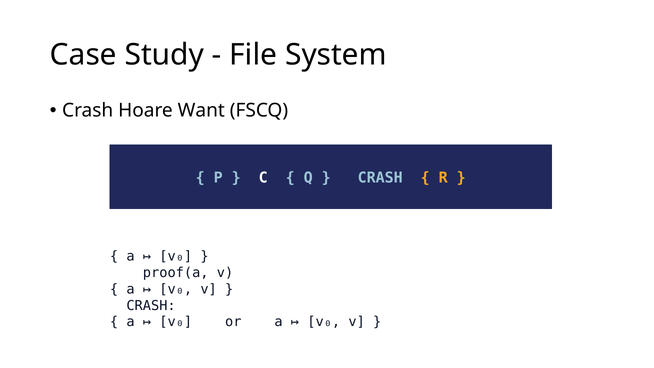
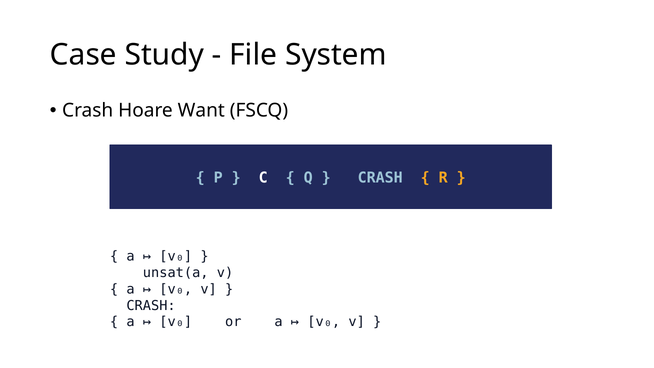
proof(a: proof(a -> unsat(a
